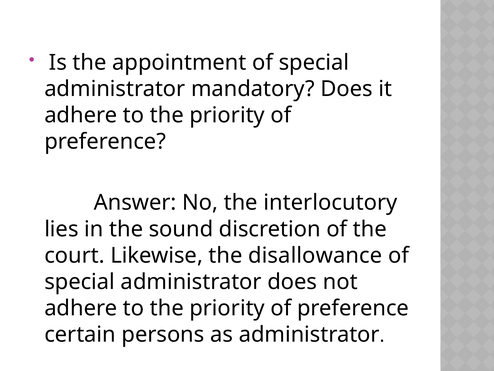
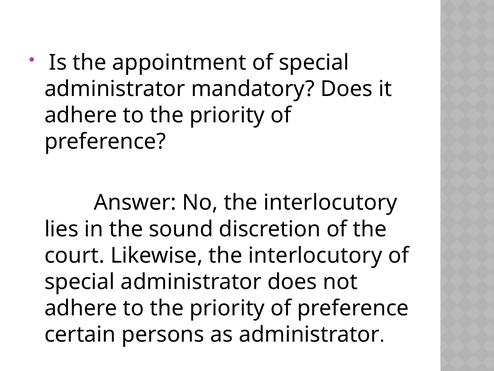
Likewise the disallowance: disallowance -> interlocutory
